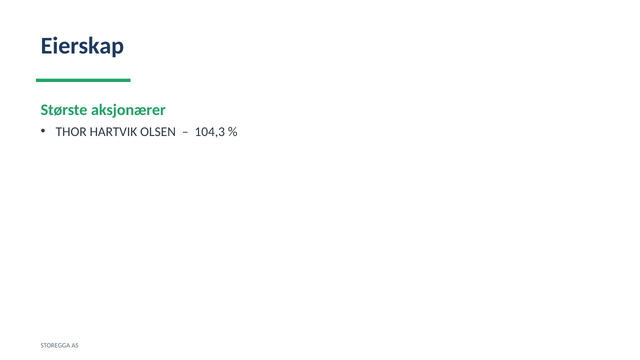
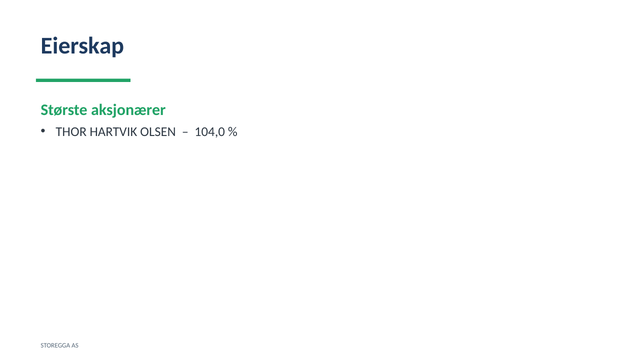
104,3: 104,3 -> 104,0
